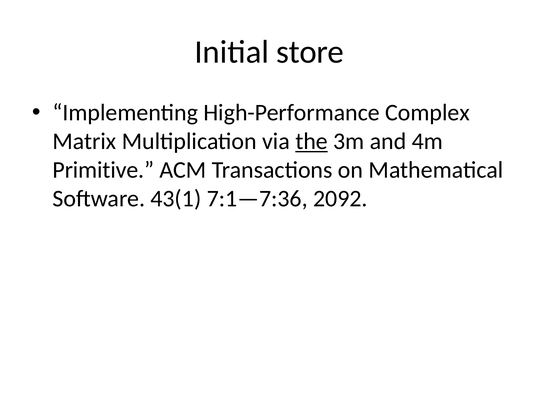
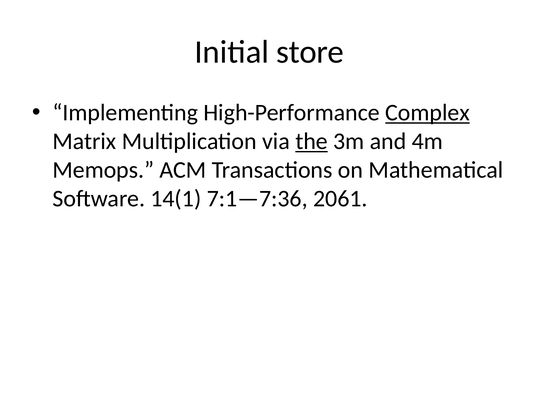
Complex underline: none -> present
Primitive: Primitive -> Memops
43(1: 43(1 -> 14(1
2092: 2092 -> 2061
